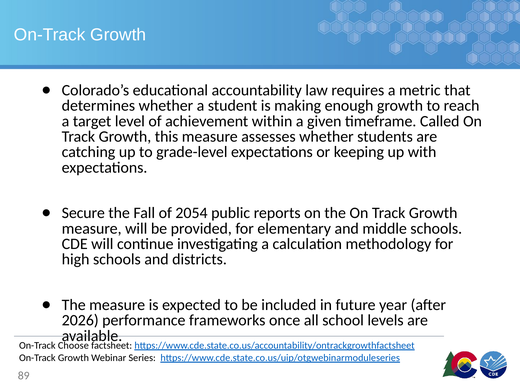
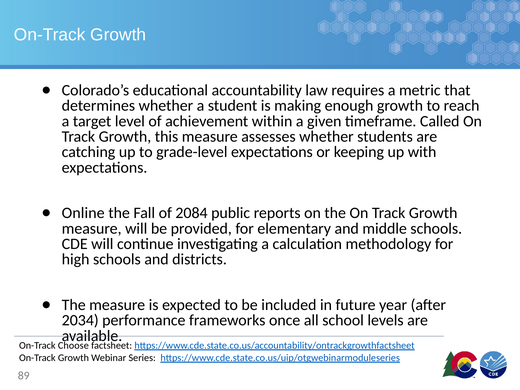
Secure: Secure -> Online
2054: 2054 -> 2084
2026: 2026 -> 2034
